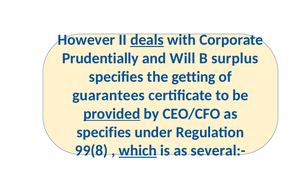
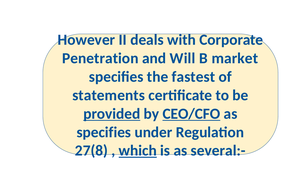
deals underline: present -> none
Prudentially: Prudentially -> Penetration
surplus: surplus -> market
getting: getting -> fastest
guarantees: guarantees -> statements
CEO/CFO underline: none -> present
99(8: 99(8 -> 27(8
